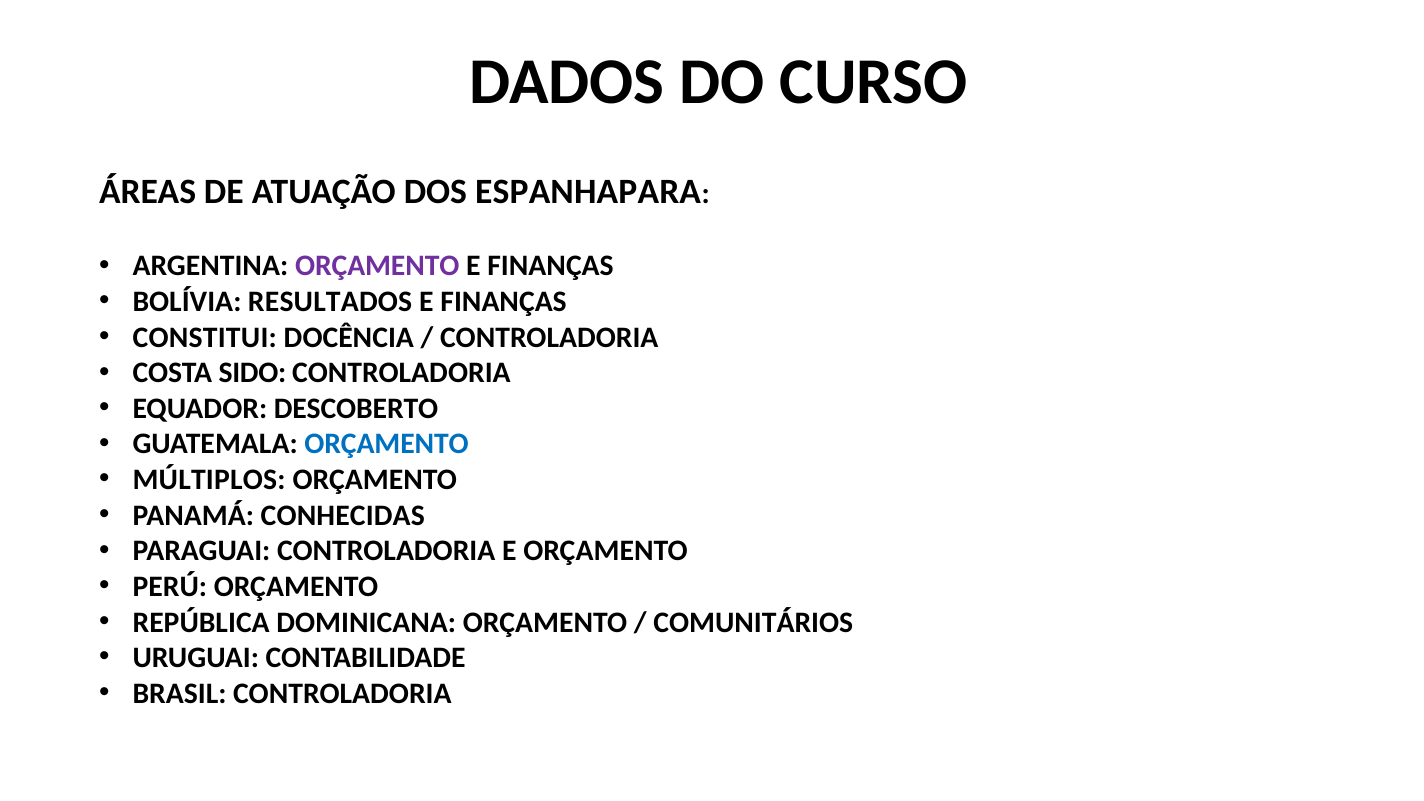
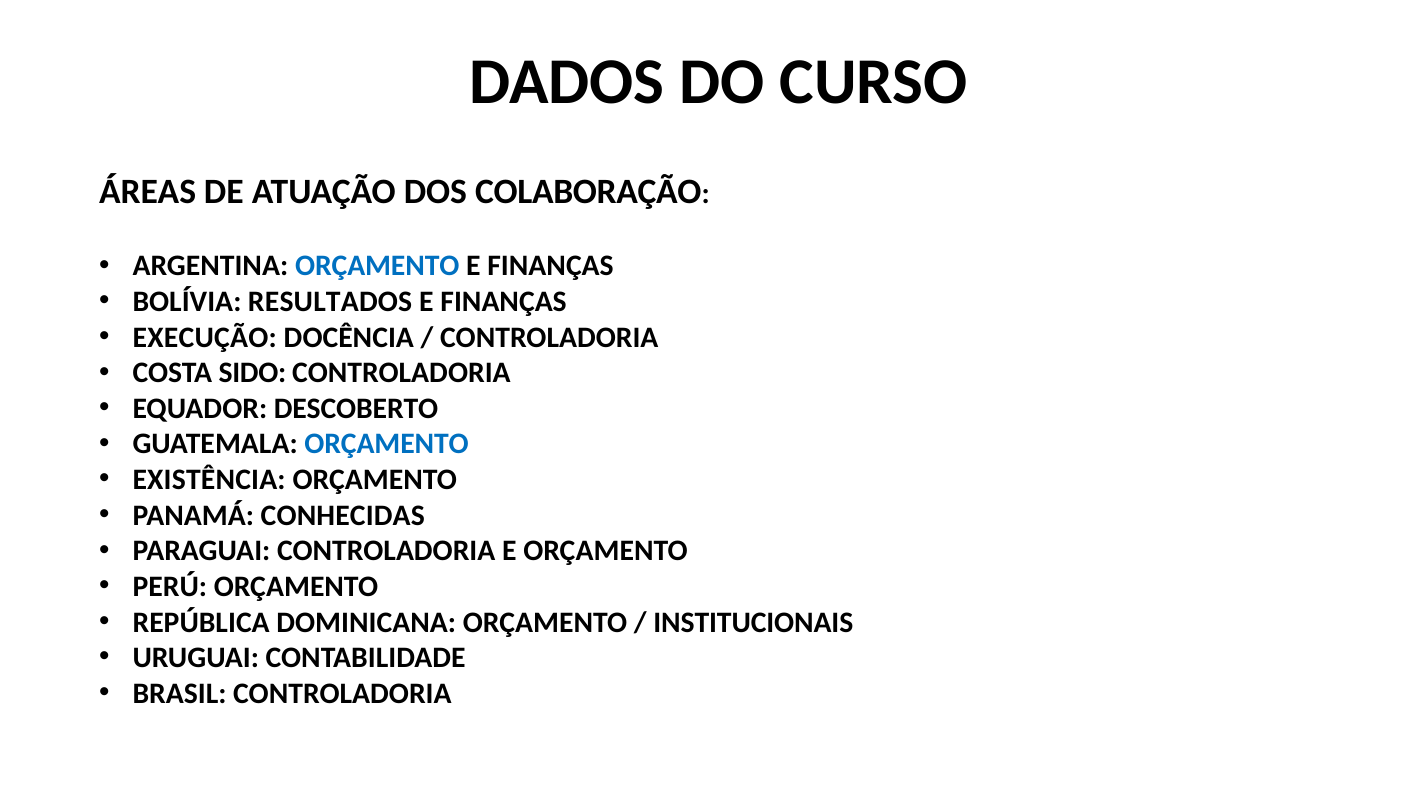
ESPANHAPARA: ESPANHAPARA -> COLABORAÇÃO
ORÇAMENTO at (377, 266) colour: purple -> blue
CONSTITUI: CONSTITUI -> EXECUÇÃO
MÚLTIPLOS: MÚLTIPLOS -> EXISTÊNCIA
COMUNITÁRIOS: COMUNITÁRIOS -> INSTITUCIONAIS
